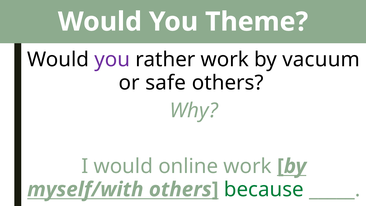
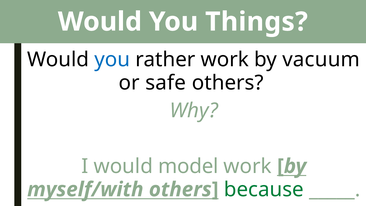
Theme: Theme -> Things
you at (112, 60) colour: purple -> blue
online: online -> model
